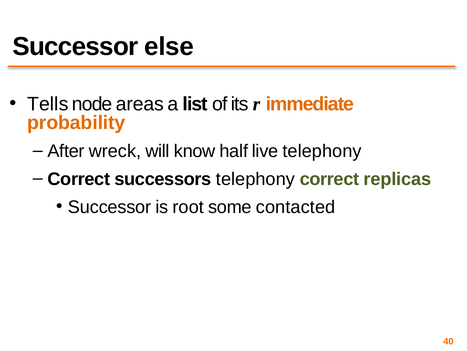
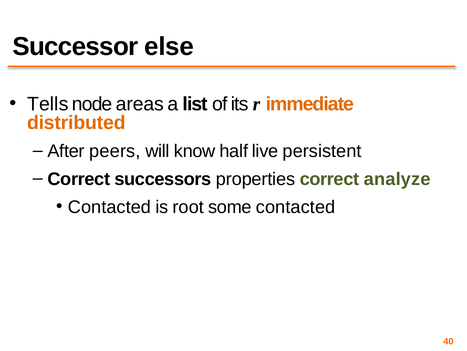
probability: probability -> distributed
wreck: wreck -> peers
live telephony: telephony -> persistent
successors telephony: telephony -> properties
replicas: replicas -> analyze
Successor at (110, 207): Successor -> Contacted
